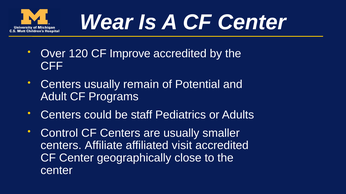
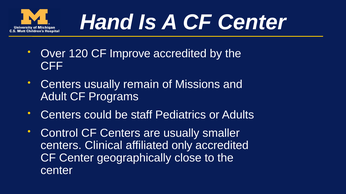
Wear: Wear -> Hand
Potential: Potential -> Missions
Affiliate: Affiliate -> Clinical
visit: visit -> only
